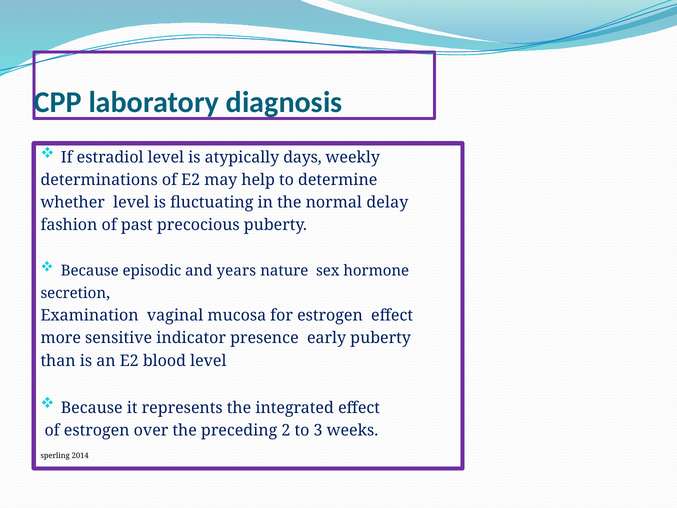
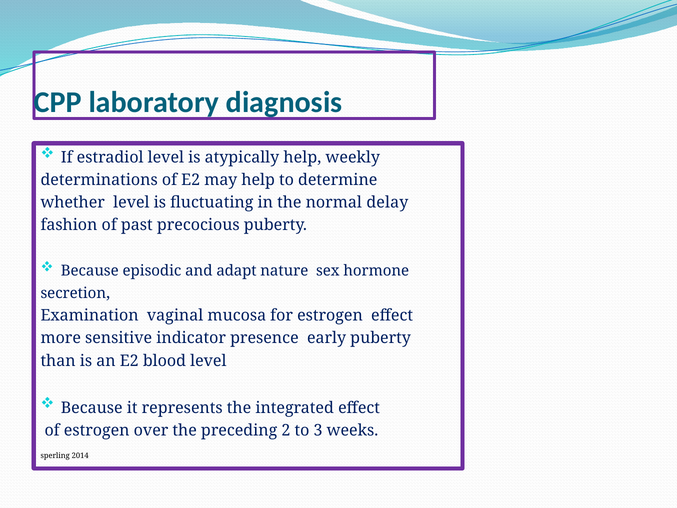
atypically days: days -> help
years: years -> adapt
